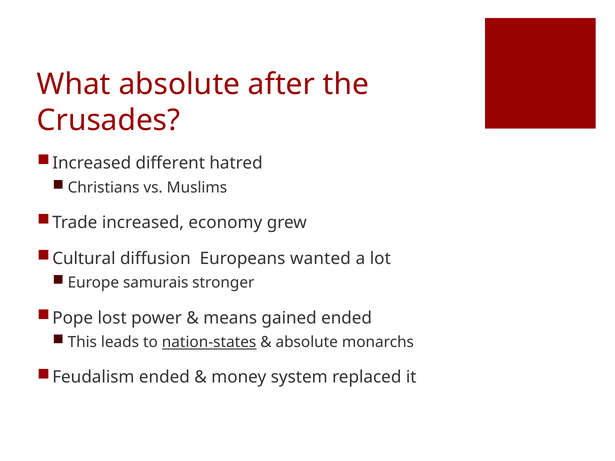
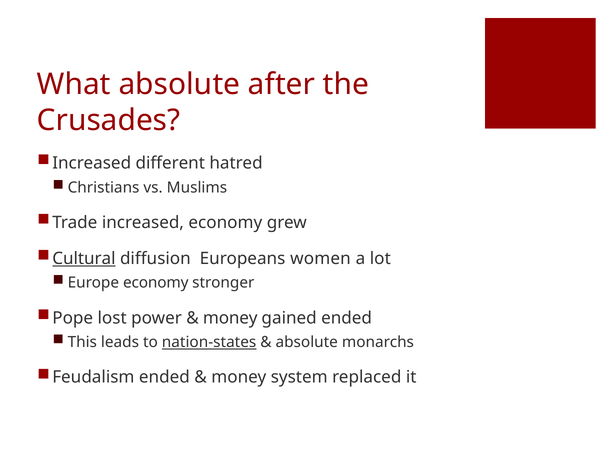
Cultural underline: none -> present
wanted: wanted -> women
Europe samurais: samurais -> economy
means at (230, 318): means -> money
